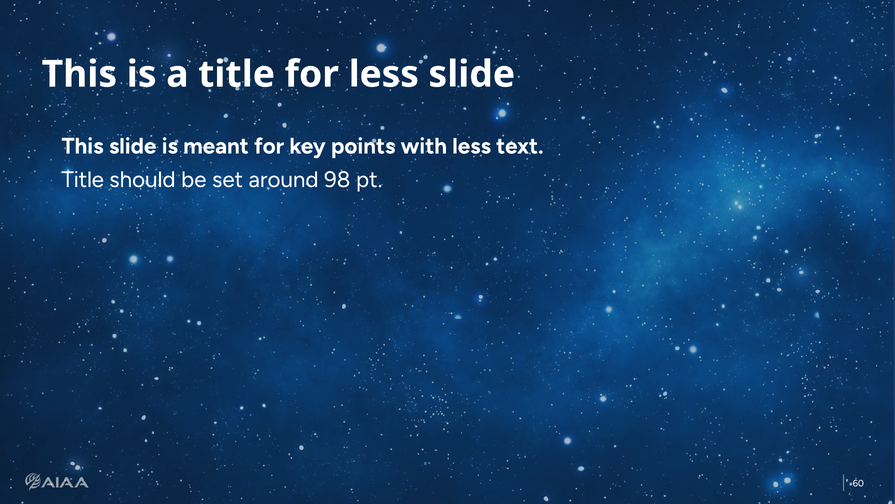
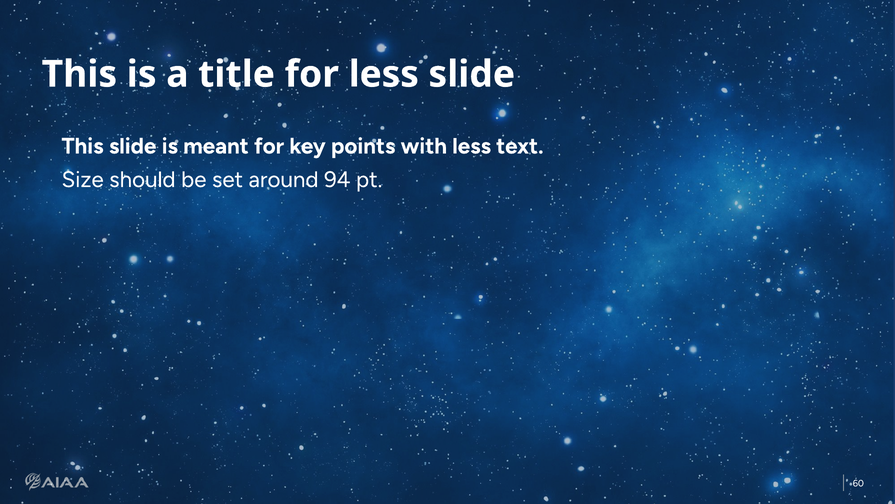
Title at (83, 179): Title -> Size
98: 98 -> 94
